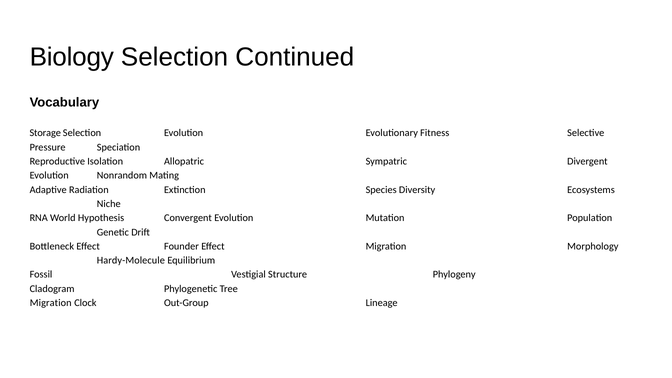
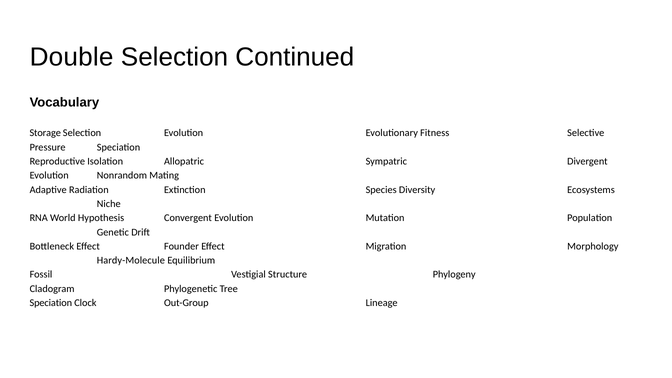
Biology: Biology -> Double
Migration at (51, 303): Migration -> Speciation
